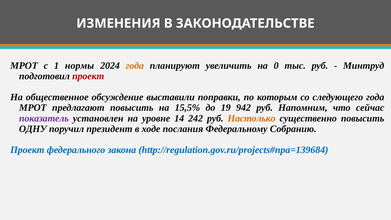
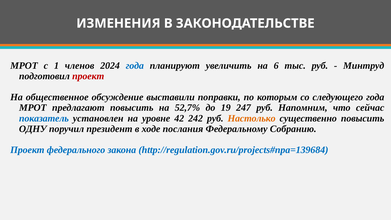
нормы: нормы -> членов
года at (135, 66) colour: orange -> blue
0: 0 -> 6
15,5%: 15,5% -> 52,7%
942: 942 -> 247
показатель colour: purple -> blue
14: 14 -> 42
